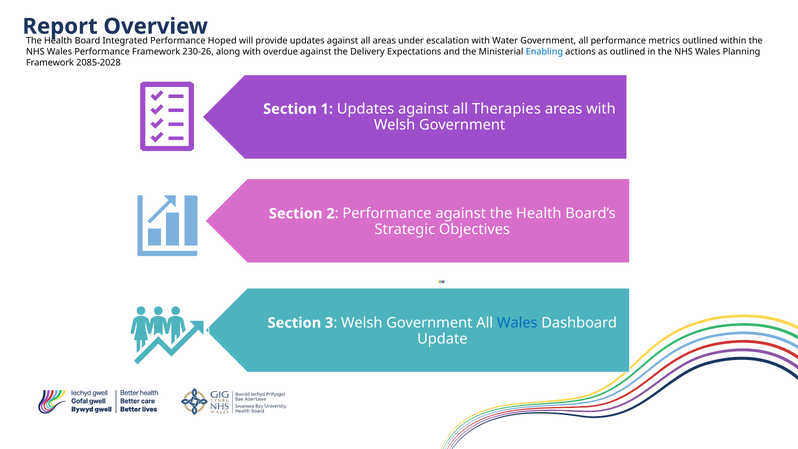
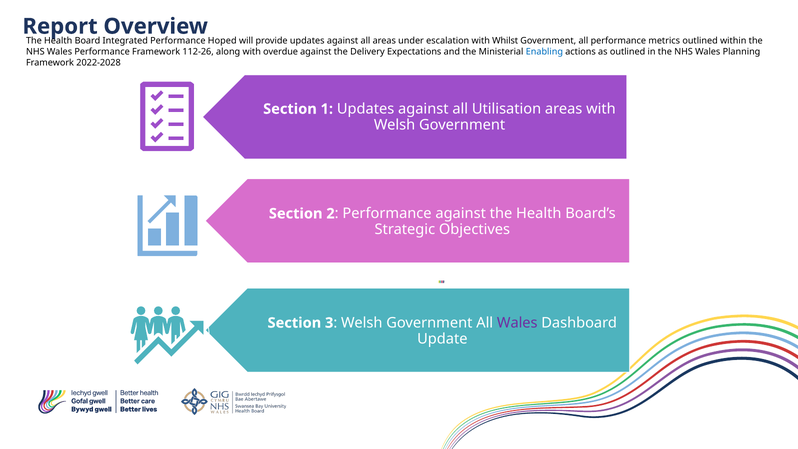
Water: Water -> Whilst
230-26: 230-26 -> 112-26
2085-2028: 2085-2028 -> 2022-2028
Therapies: Therapies -> Utilisation
Wales at (517, 323) colour: blue -> purple
